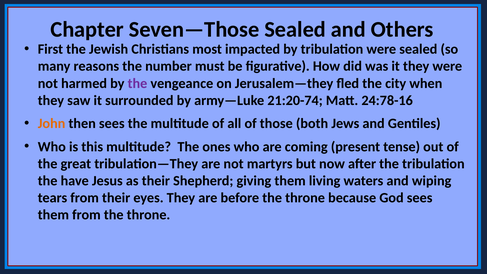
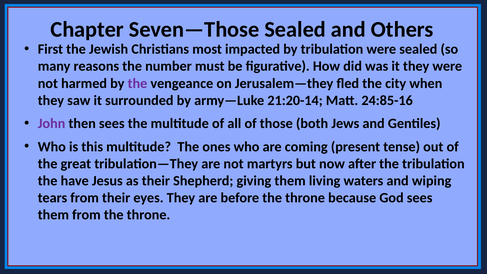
21:20-74: 21:20-74 -> 21:20-14
24:78-16: 24:78-16 -> 24:85-16
John colour: orange -> purple
